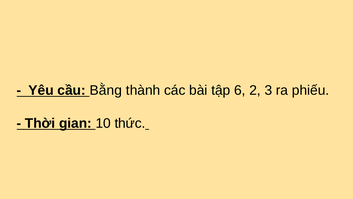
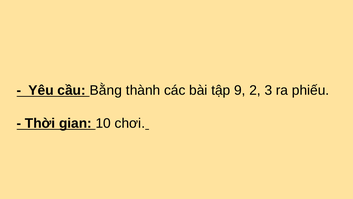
6: 6 -> 9
thức: thức -> chơi
